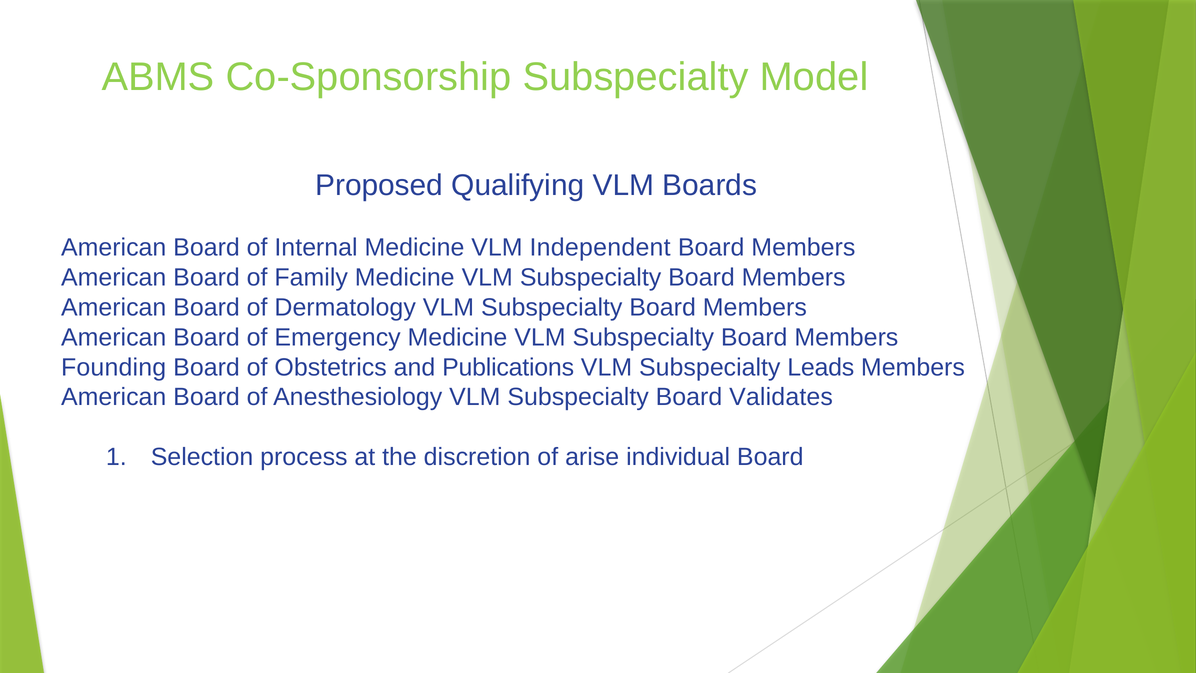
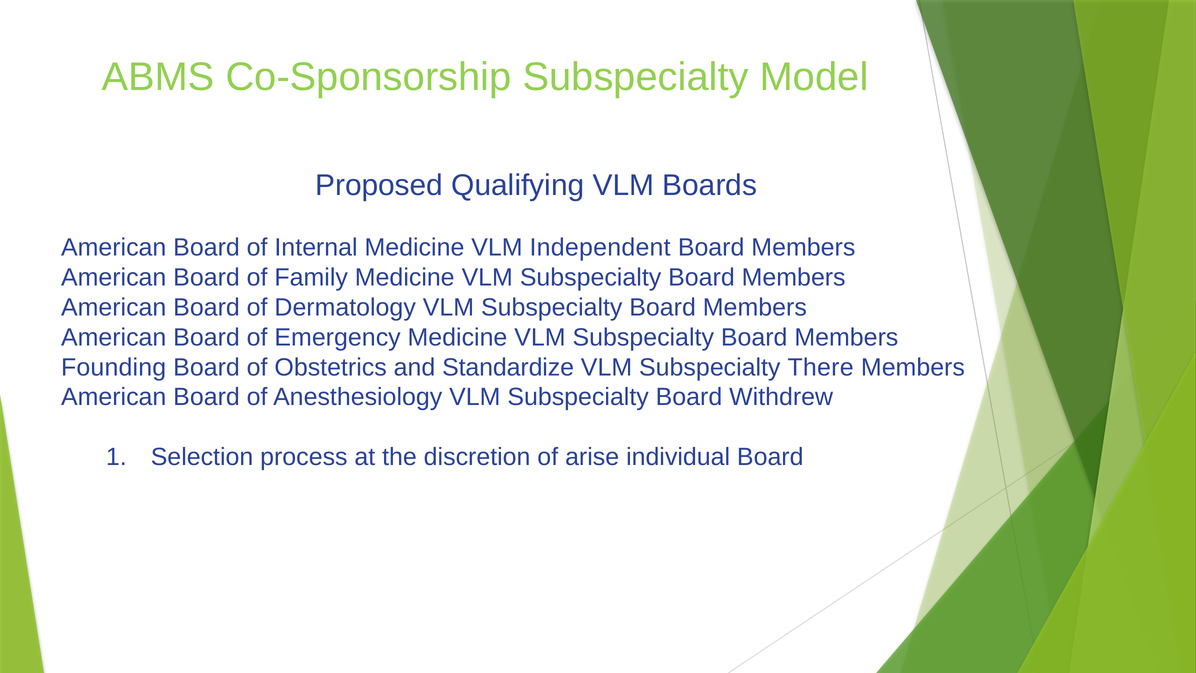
Publications: Publications -> Standardize
Leads: Leads -> There
Validates: Validates -> Withdrew
